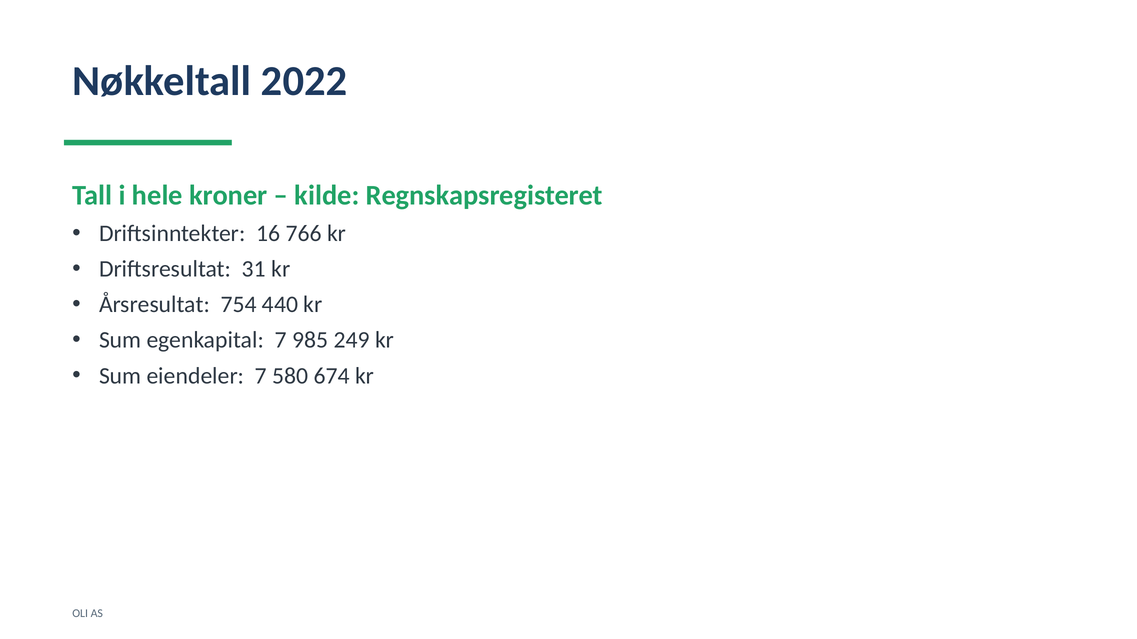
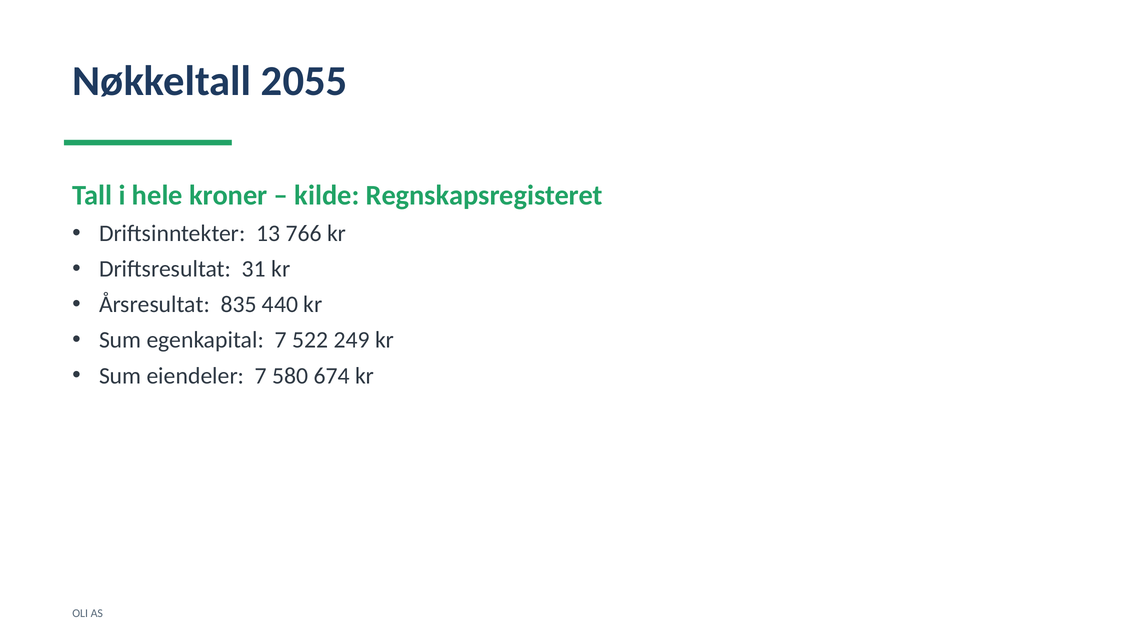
2022: 2022 -> 2055
16: 16 -> 13
754: 754 -> 835
985: 985 -> 522
